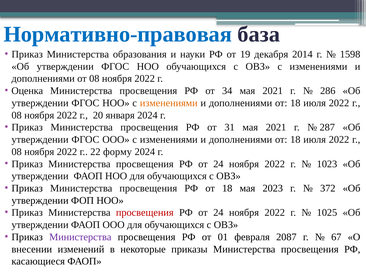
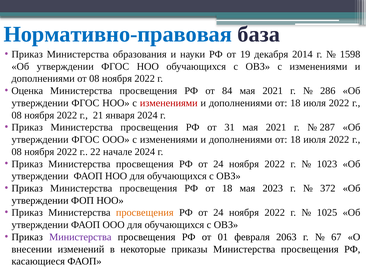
34: 34 -> 84
изменениями at (169, 103) colour: orange -> red
20: 20 -> 21
форму: форму -> начале
просвещения at (145, 213) colour: red -> orange
2087: 2087 -> 2063
